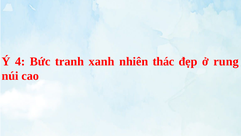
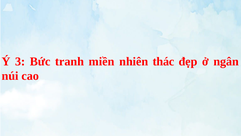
4: 4 -> 3
xanh: xanh -> miền
rung: rung -> ngân
